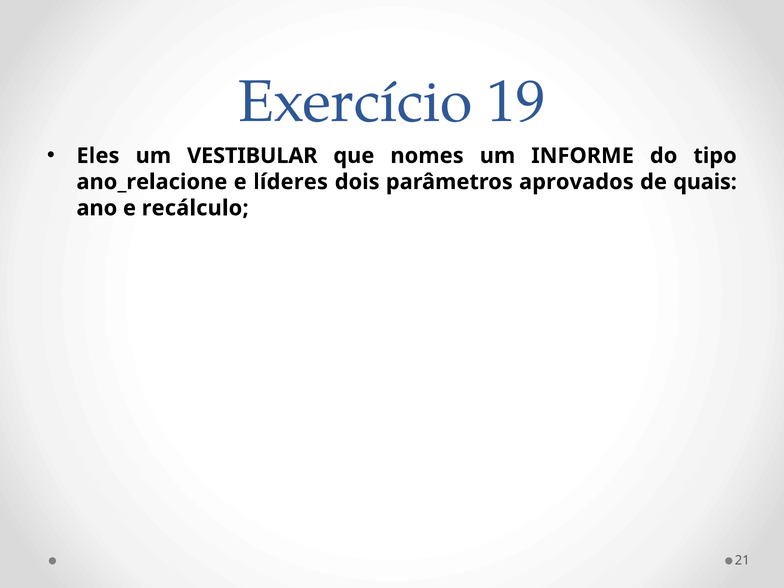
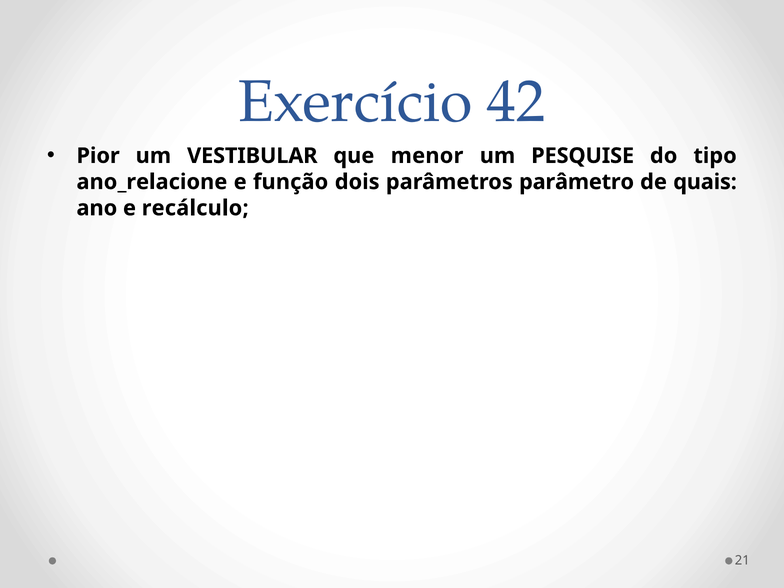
19: 19 -> 42
Eles: Eles -> Pior
nomes: nomes -> menor
INFORME: INFORME -> PESQUISE
líderes: líderes -> função
aprovados: aprovados -> parâmetro
